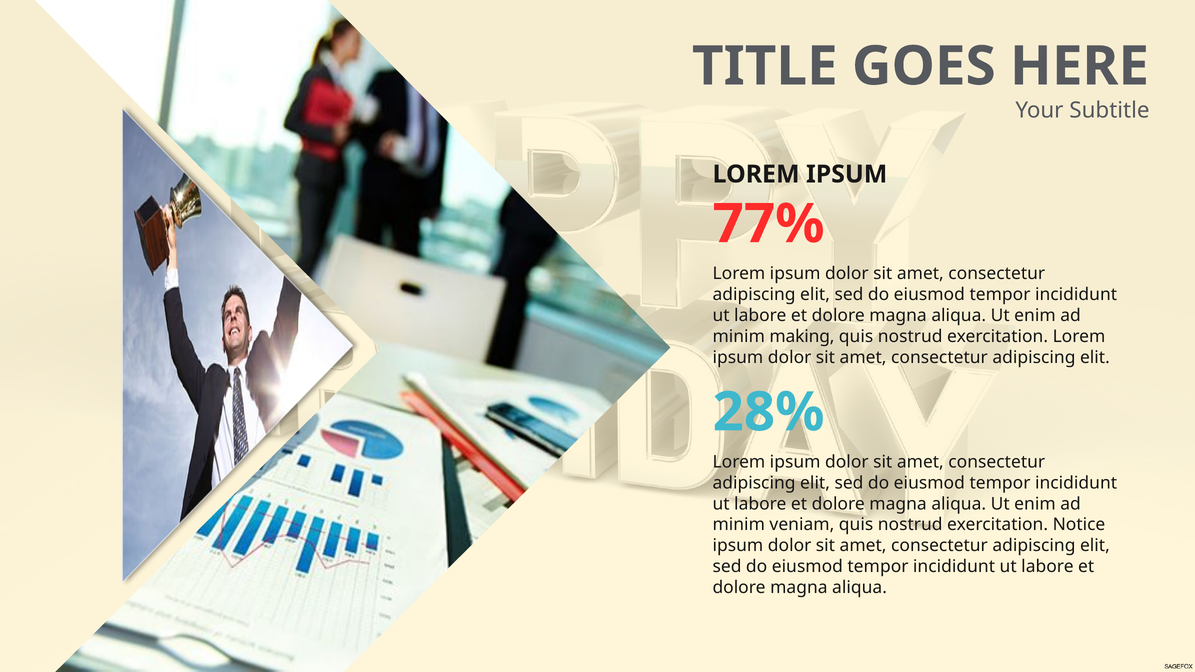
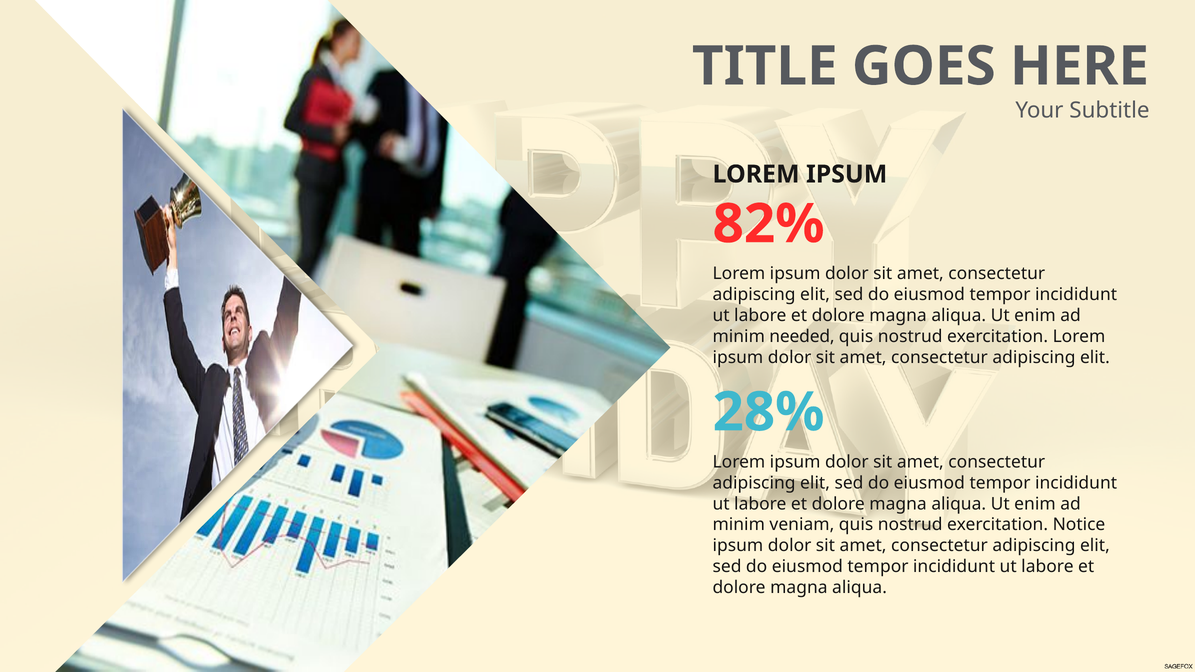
77%: 77% -> 82%
making: making -> needed
